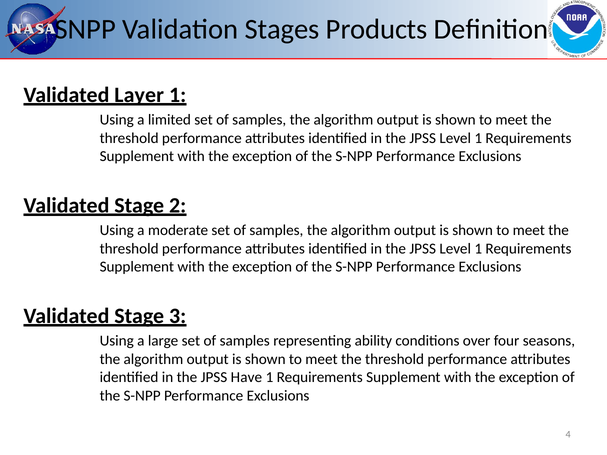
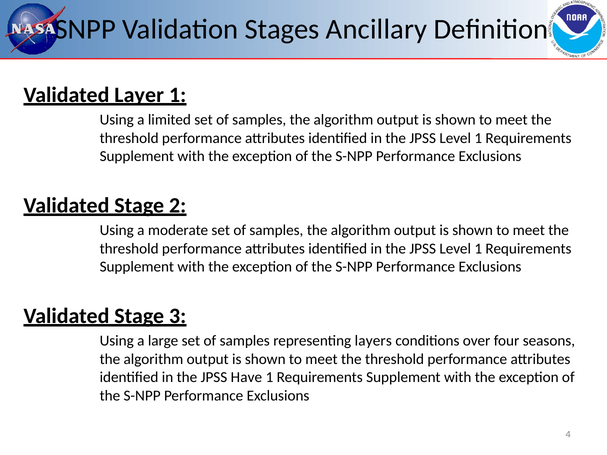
Products: Products -> Ancillary
ability: ability -> layers
